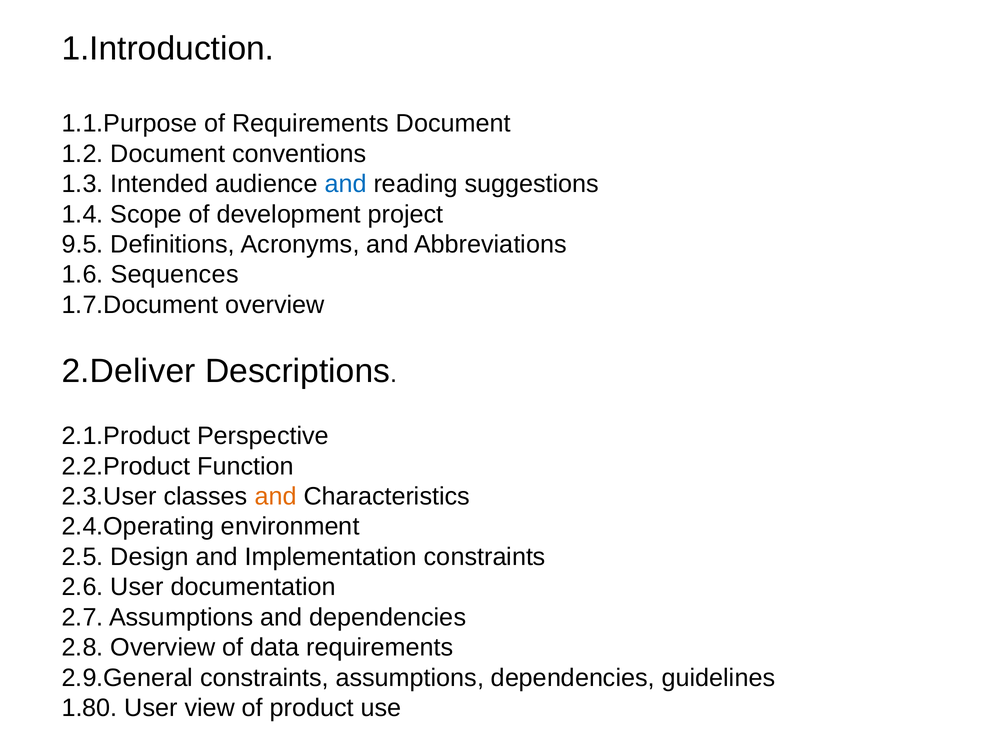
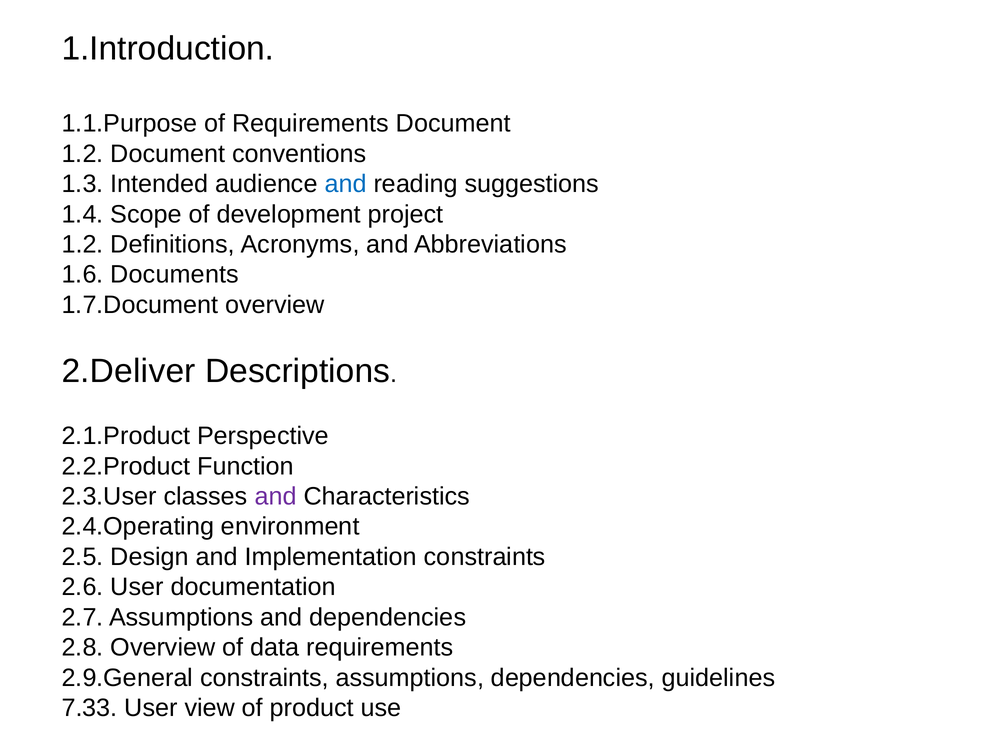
9.5 at (83, 244): 9.5 -> 1.2
Sequences: Sequences -> Documents
and at (276, 496) colour: orange -> purple
1.80: 1.80 -> 7.33
